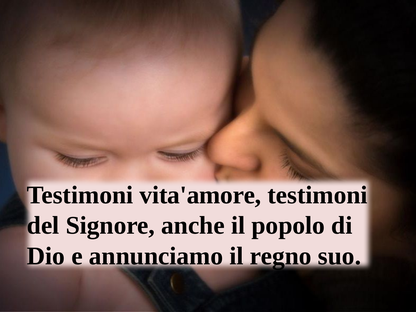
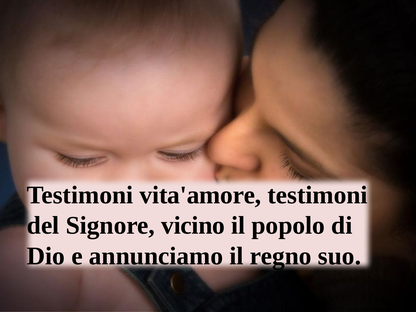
anche: anche -> vicino
